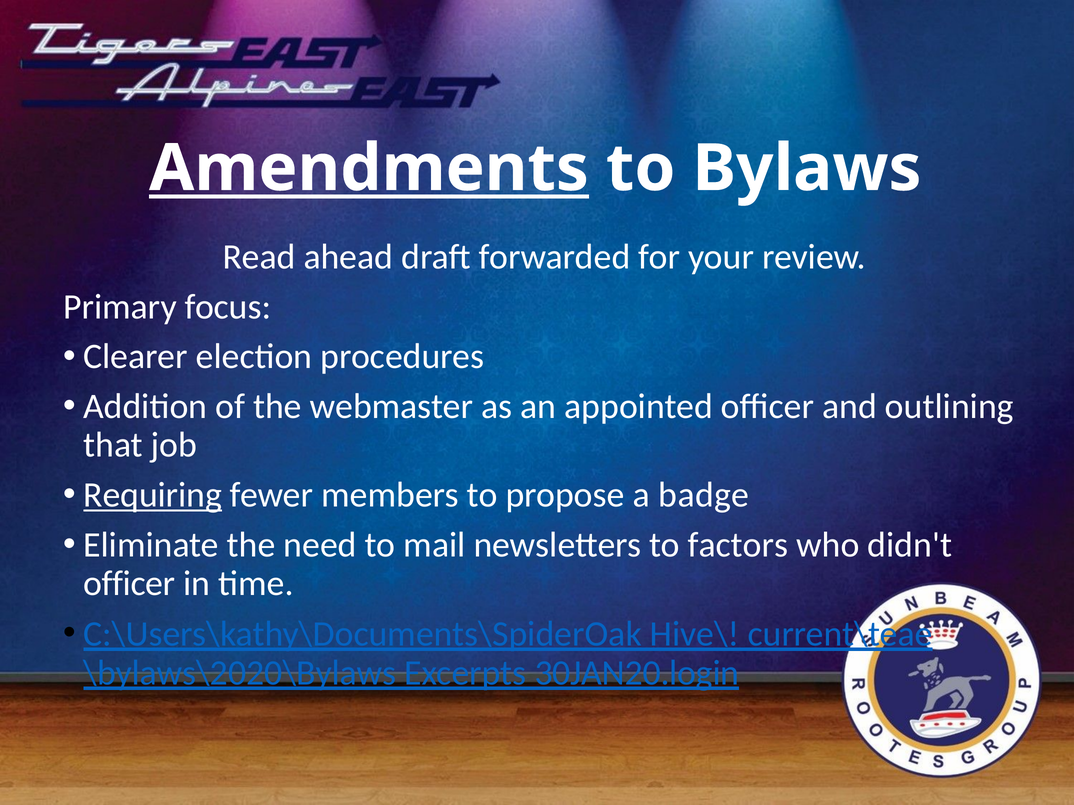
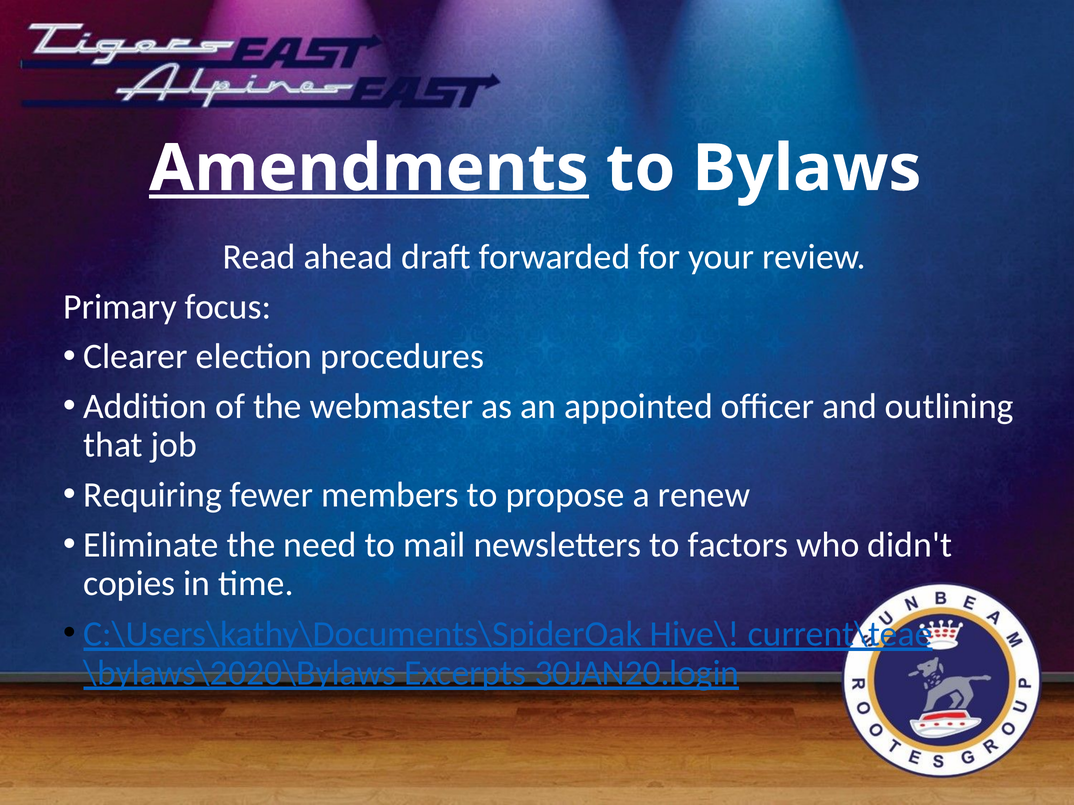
Requiring underline: present -> none
badge: badge -> renew
officer at (129, 584): officer -> copies
